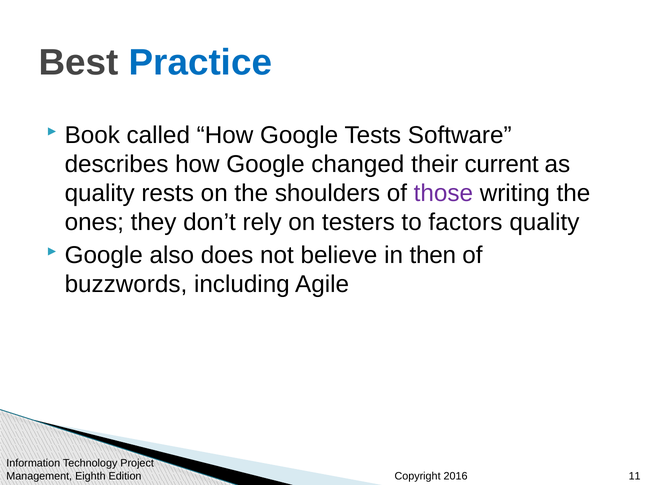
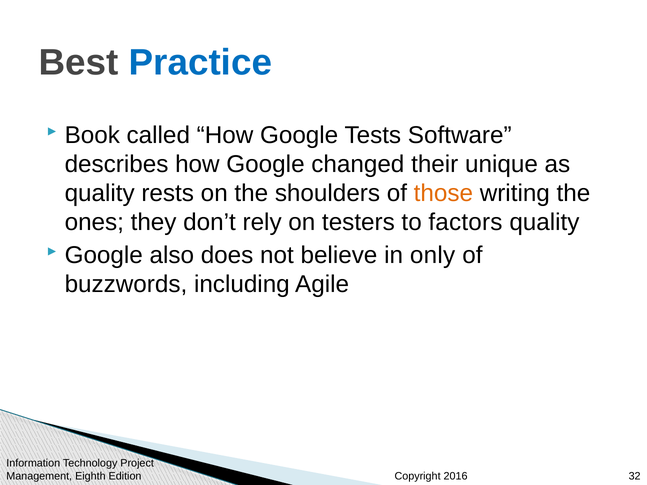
current: current -> unique
those colour: purple -> orange
then: then -> only
11: 11 -> 32
